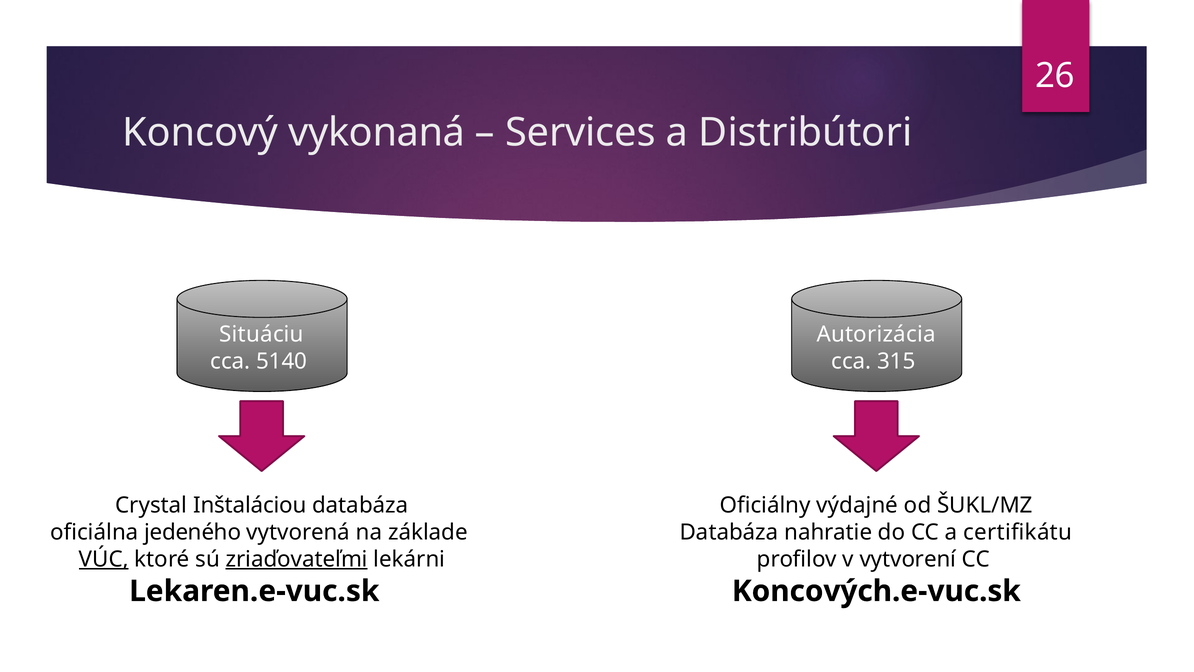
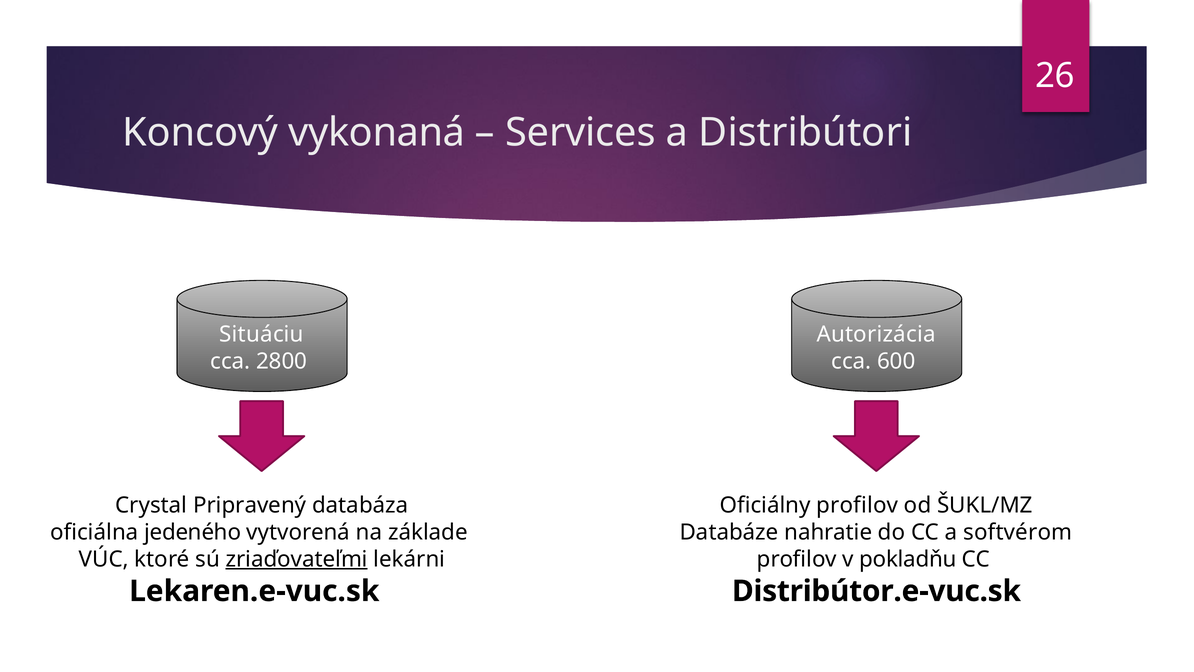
5140: 5140 -> 2800
315: 315 -> 600
Inštaláciou: Inštaláciou -> Pripravený
Oficiálny výdajné: výdajné -> profilov
Databáza at (729, 532): Databáza -> Databáze
certifikátu: certifikátu -> softvérom
VÚC underline: present -> none
vytvorení: vytvorení -> pokladňu
Koncových.e-vuc.sk: Koncových.e-vuc.sk -> Distribútor.e-vuc.sk
